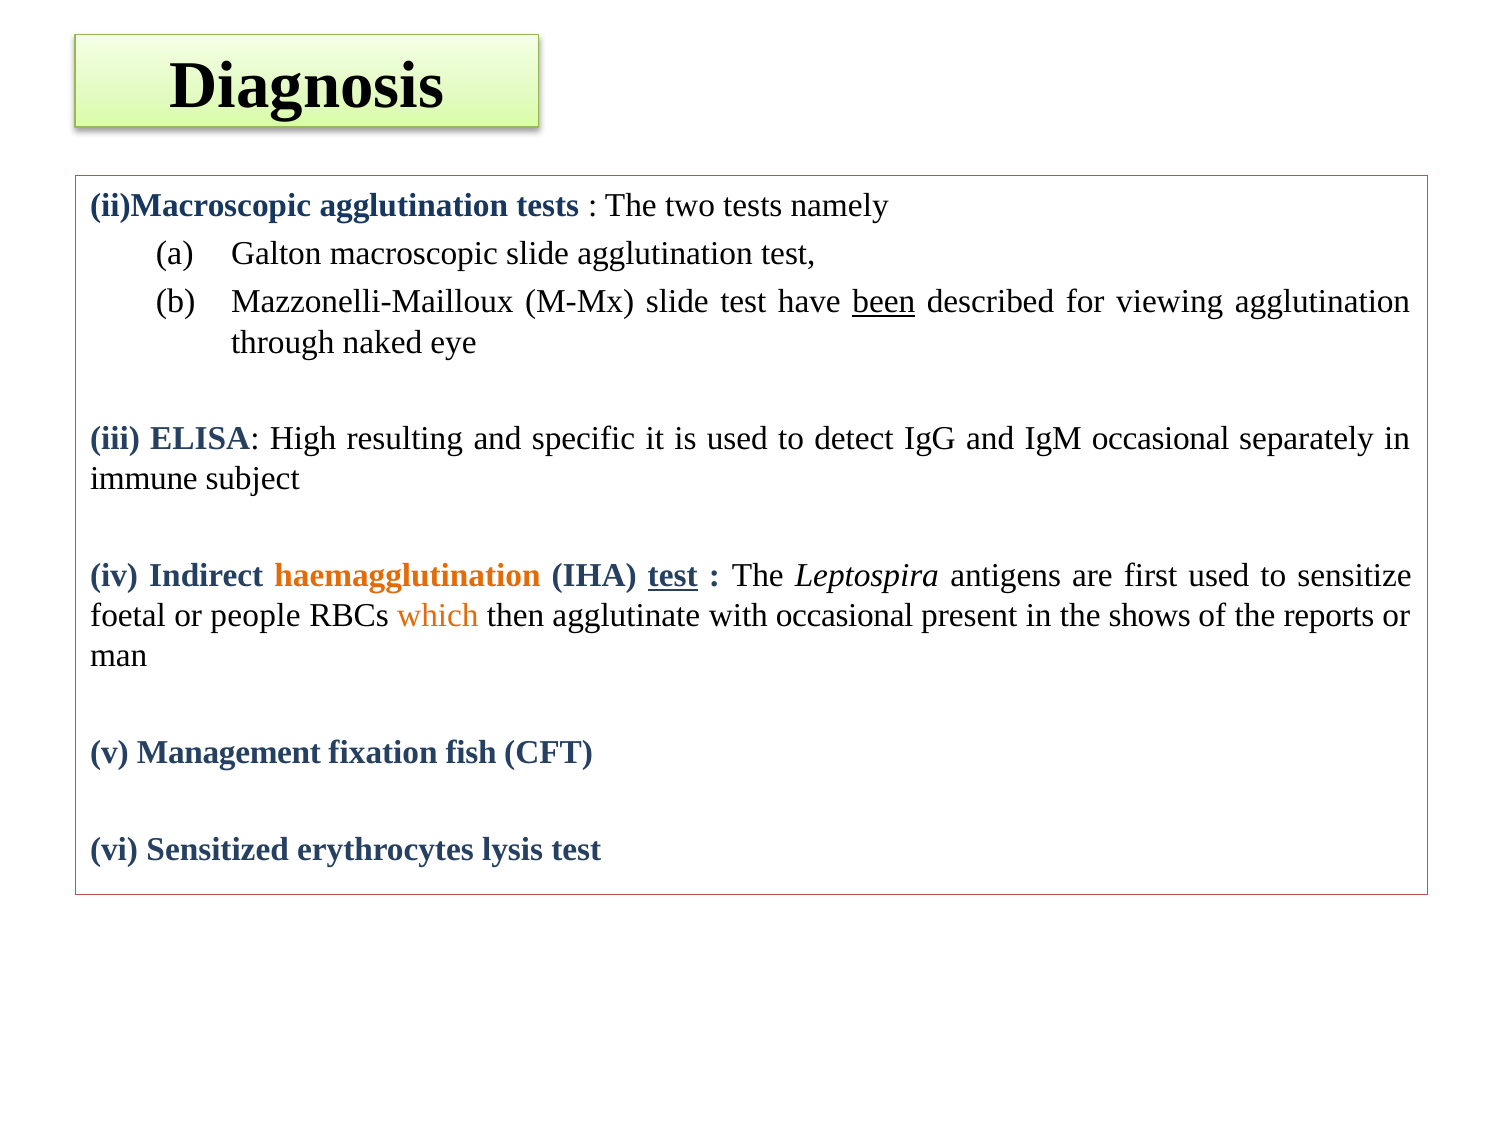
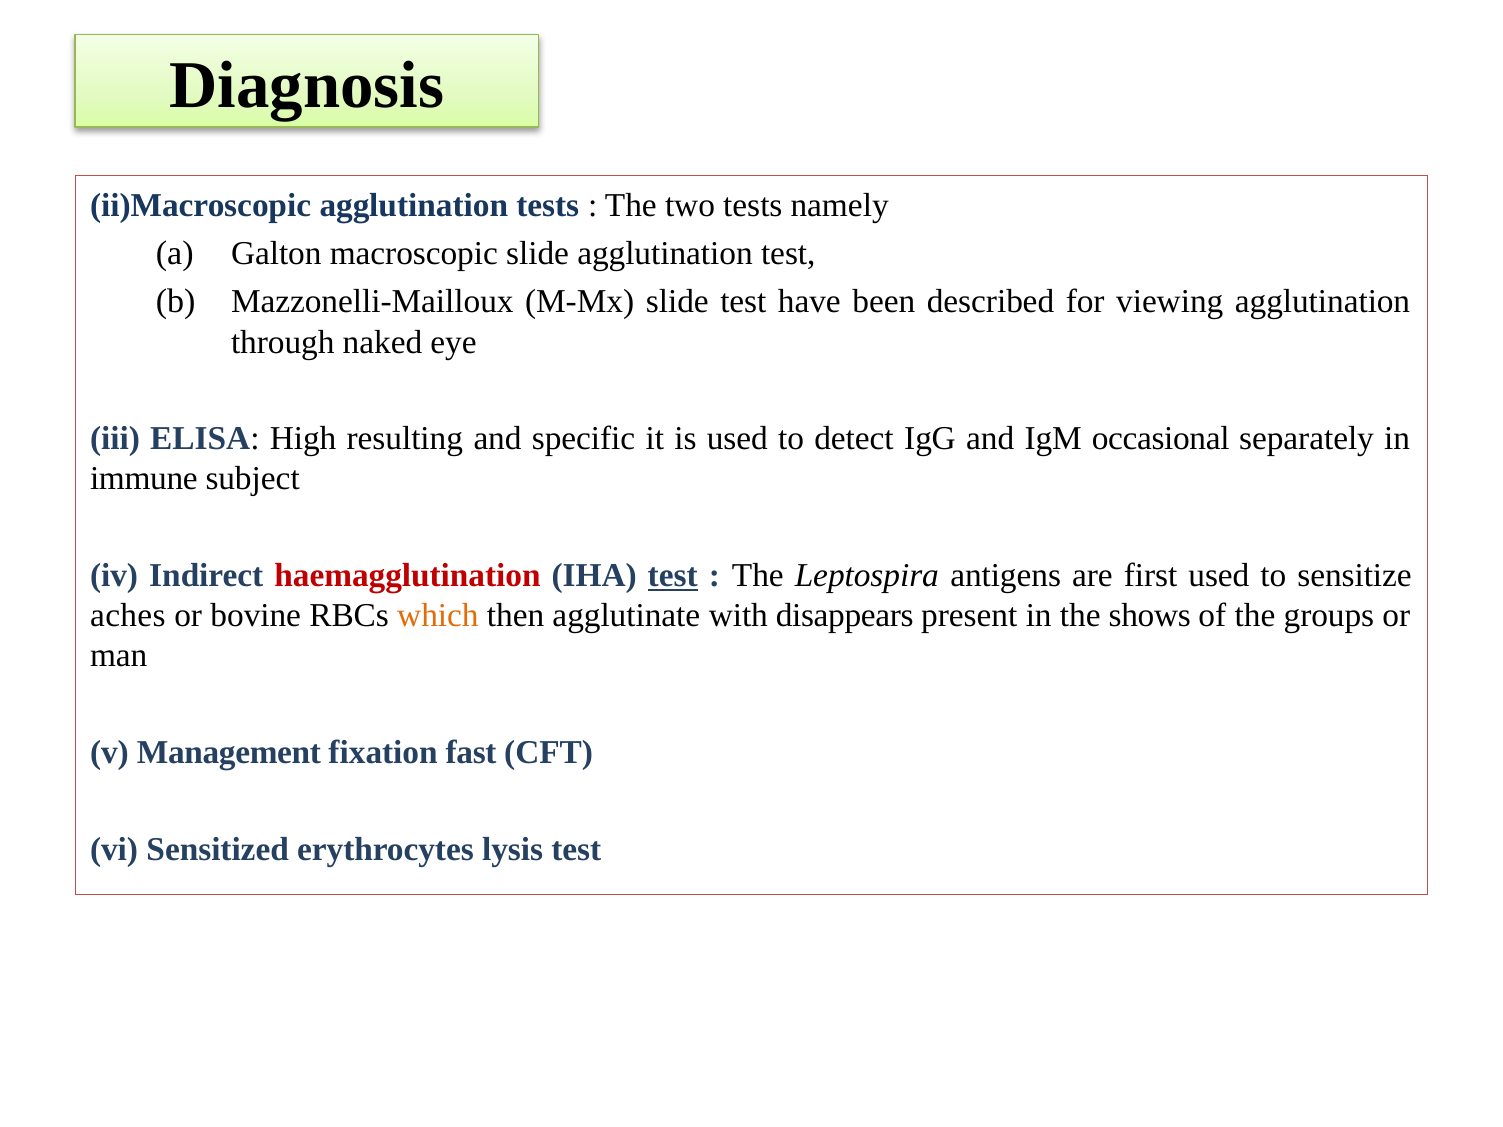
been underline: present -> none
haemagglutination colour: orange -> red
foetal: foetal -> aches
people: people -> bovine
with occasional: occasional -> disappears
reports: reports -> groups
fish: fish -> fast
